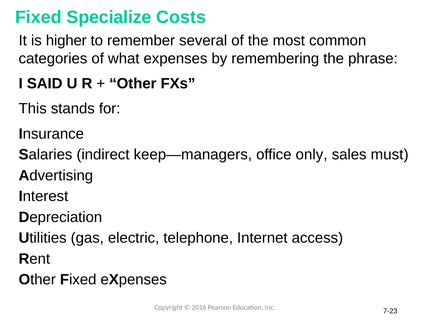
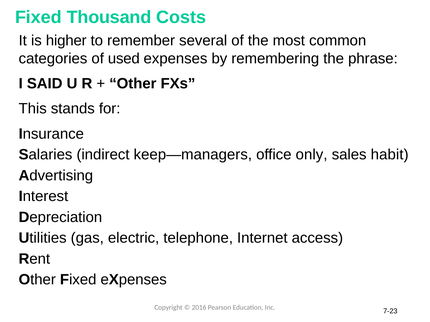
Specialize: Specialize -> Thousand
what: what -> used
must: must -> habit
